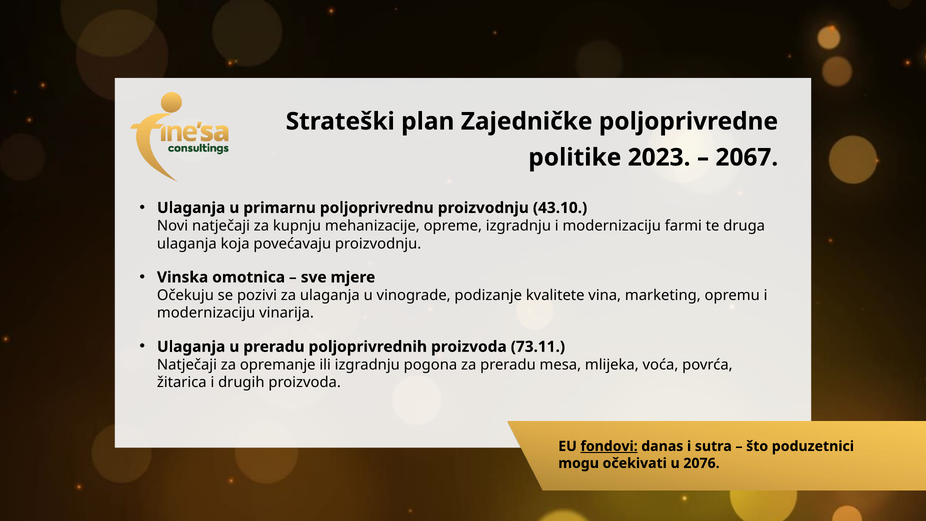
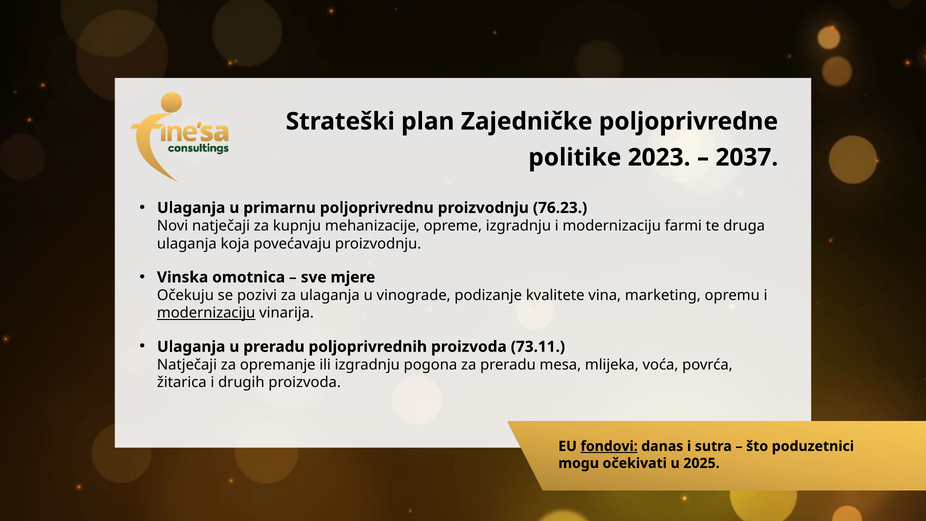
2067: 2067 -> 2037
43.10: 43.10 -> 76.23
modernizaciju at (206, 313) underline: none -> present
2076: 2076 -> 2025
